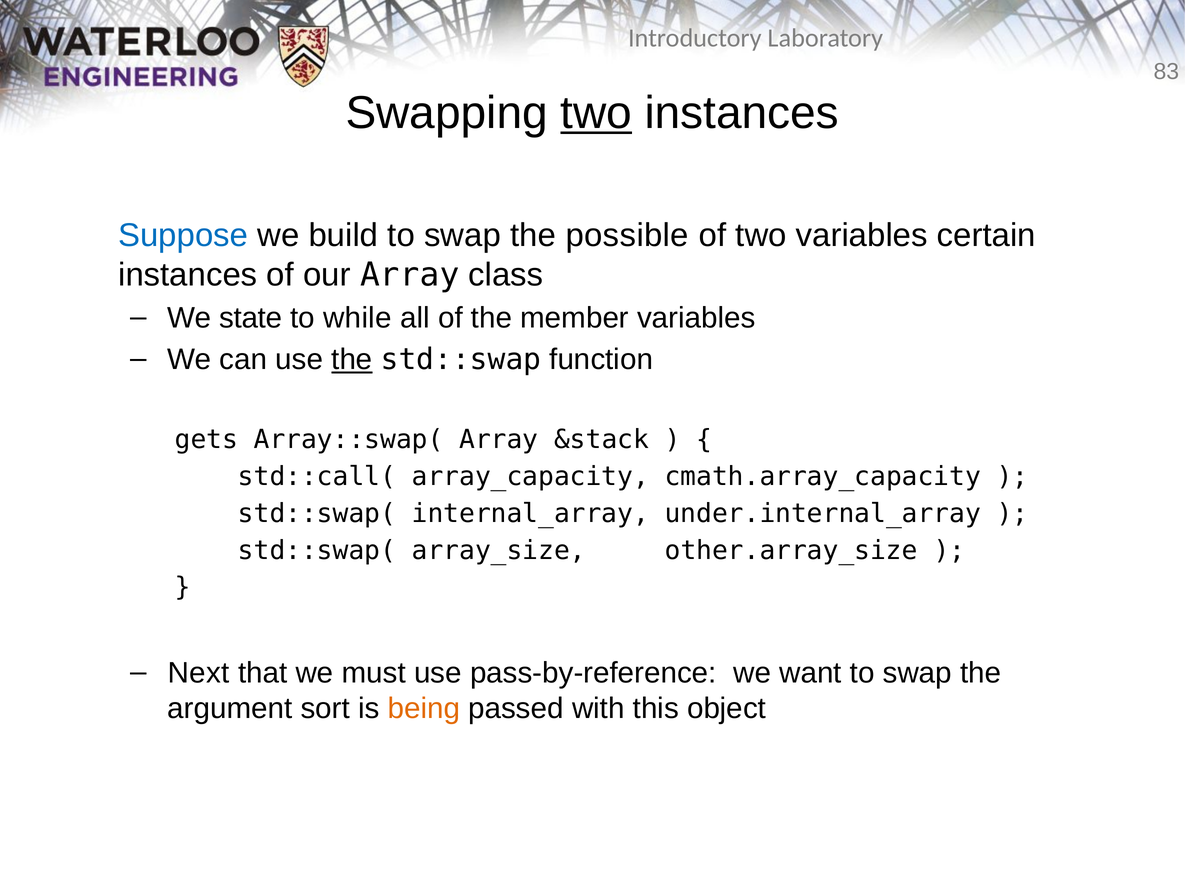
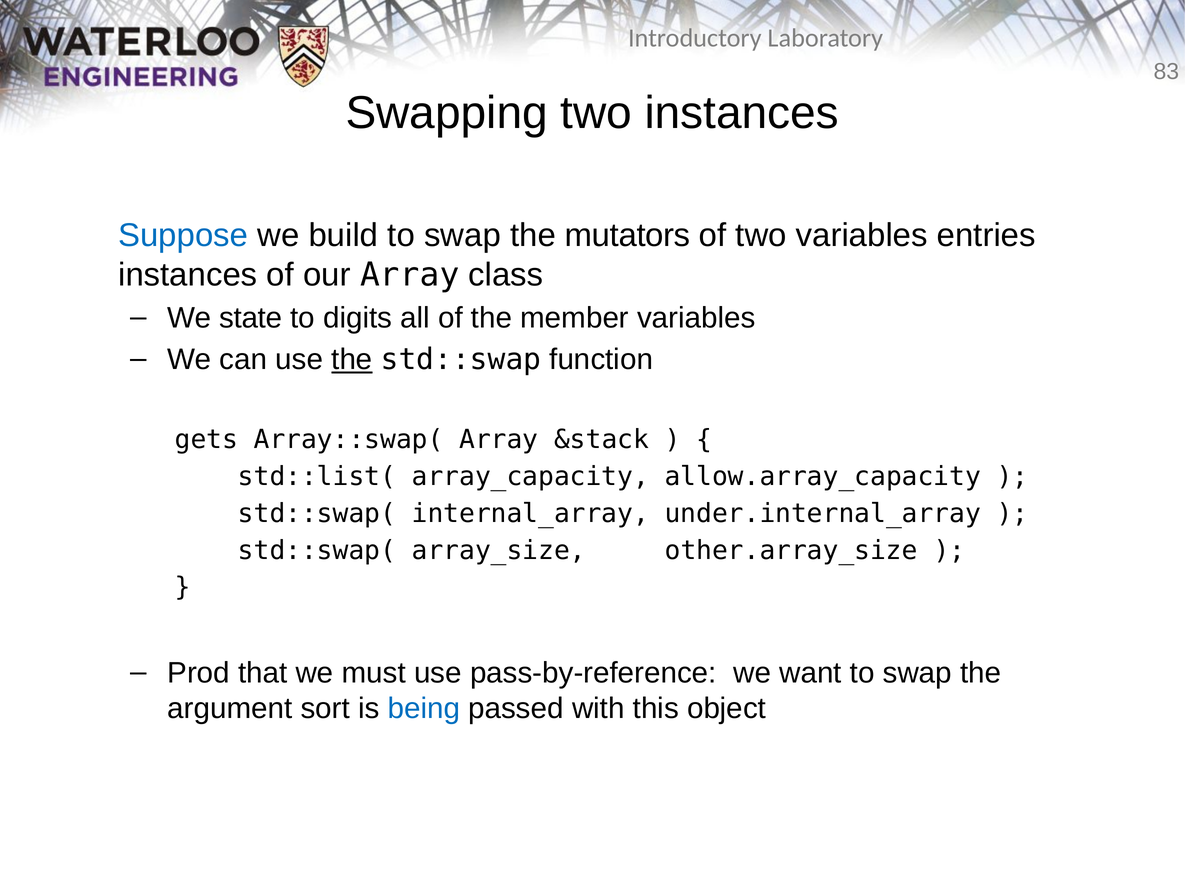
two at (596, 113) underline: present -> none
possible: possible -> mutators
certain: certain -> entries
while: while -> digits
std::call(: std::call( -> std::list(
cmath.array_capacity: cmath.array_capacity -> allow.array_capacity
Next: Next -> Prod
being colour: orange -> blue
